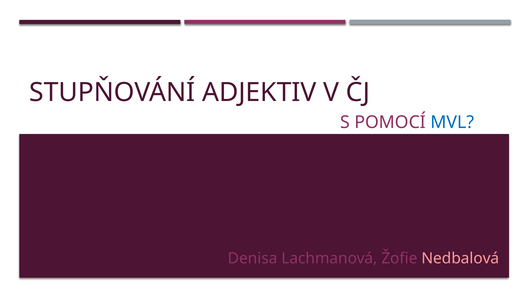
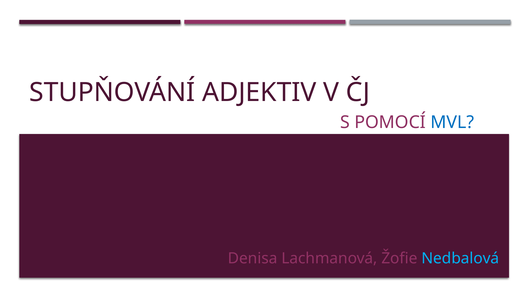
Nedbalová colour: pink -> light blue
